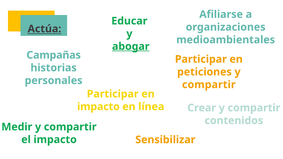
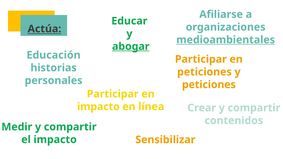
medioambientales underline: none -> present
Campañas: Campañas -> Educación
compartir at (209, 85): compartir -> peticiones
